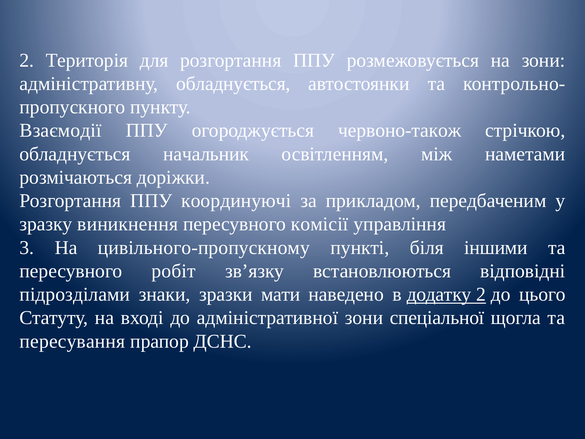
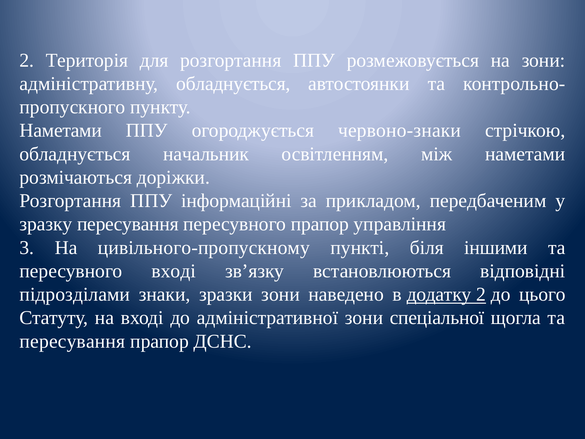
Взаємодії at (61, 130): Взаємодії -> Наметами
червоно-також: червоно-також -> червоно-знаки
координуючі: координуючі -> інформаційні
зразку виникнення: виникнення -> пересування
пересувного комісії: комісії -> прапор
пересувного робіт: робіт -> вході
зразки мати: мати -> зони
